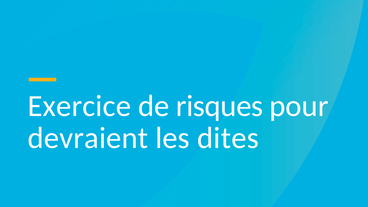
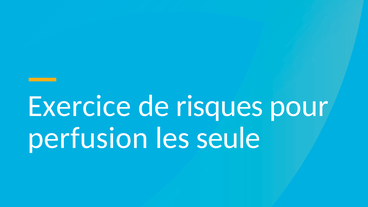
devraient: devraient -> perfusion
dites: dites -> seule
